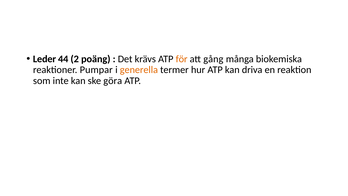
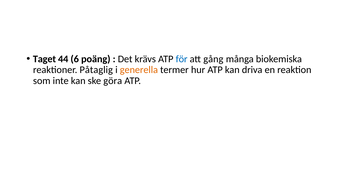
Leder: Leder -> Taget
2: 2 -> 6
för colour: orange -> blue
Pumpar: Pumpar -> Påtaglig
